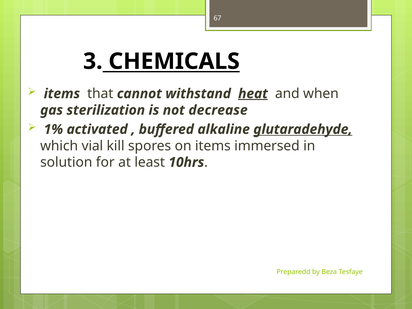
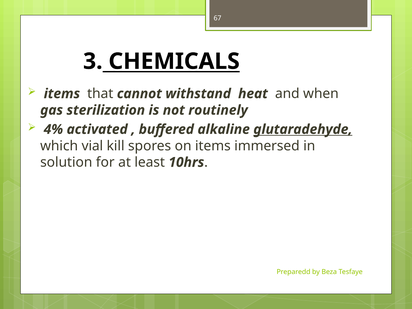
heat underline: present -> none
decrease: decrease -> routinely
1%: 1% -> 4%
